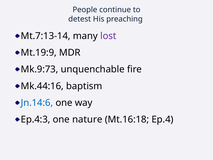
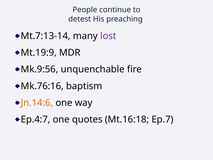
Mk.9:73: Mk.9:73 -> Mk.9:56
Mk.44:16: Mk.44:16 -> Mk.76:16
Jn.14:6 colour: blue -> orange
Ep.4:3: Ep.4:3 -> Ep.4:7
nature: nature -> quotes
Ep.4: Ep.4 -> Ep.7
